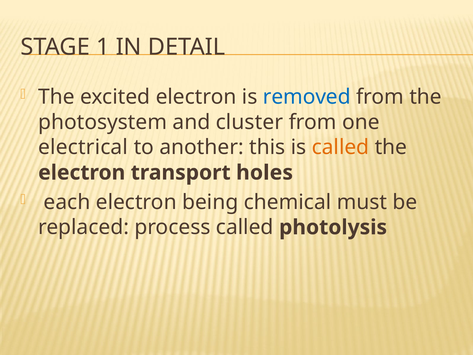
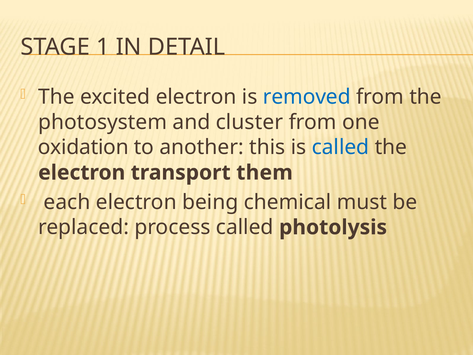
electrical: electrical -> oxidation
called at (340, 147) colour: orange -> blue
holes: holes -> them
